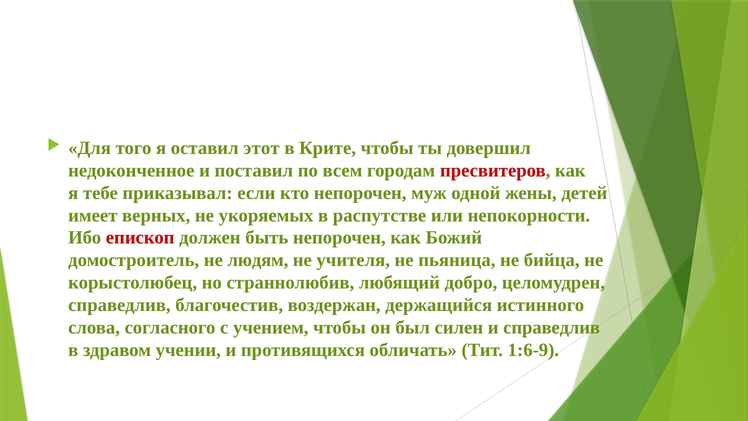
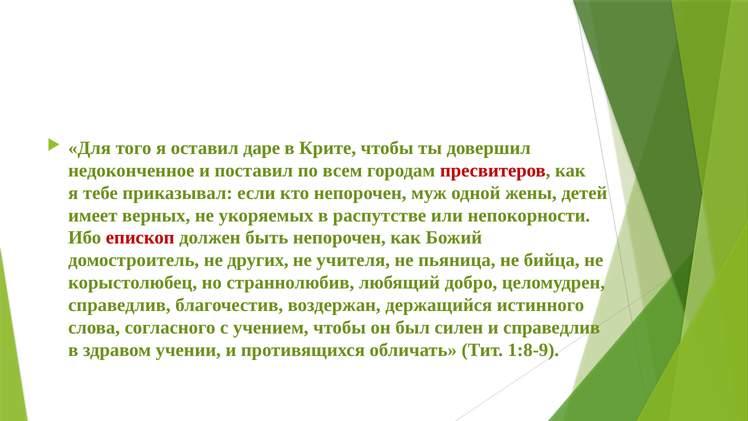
этот: этот -> даре
людям: людям -> других
1:6-9: 1:6-9 -> 1:8-9
